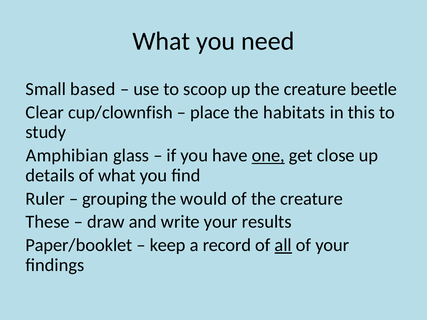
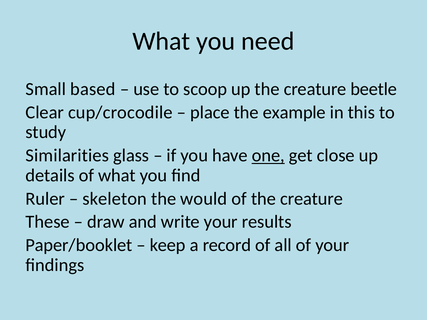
cup/clownfish: cup/clownfish -> cup/crocodile
habitats: habitats -> example
Amphibian: Amphibian -> Similarities
grouping: grouping -> skeleton
all underline: present -> none
